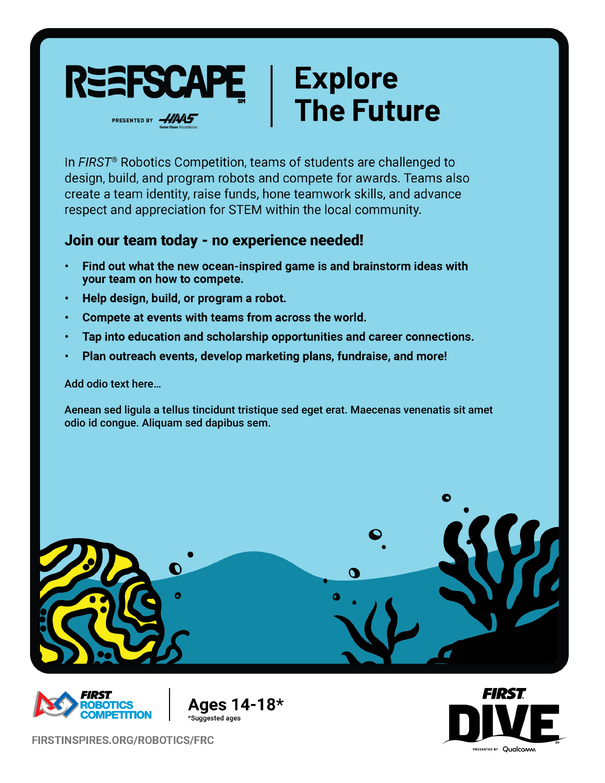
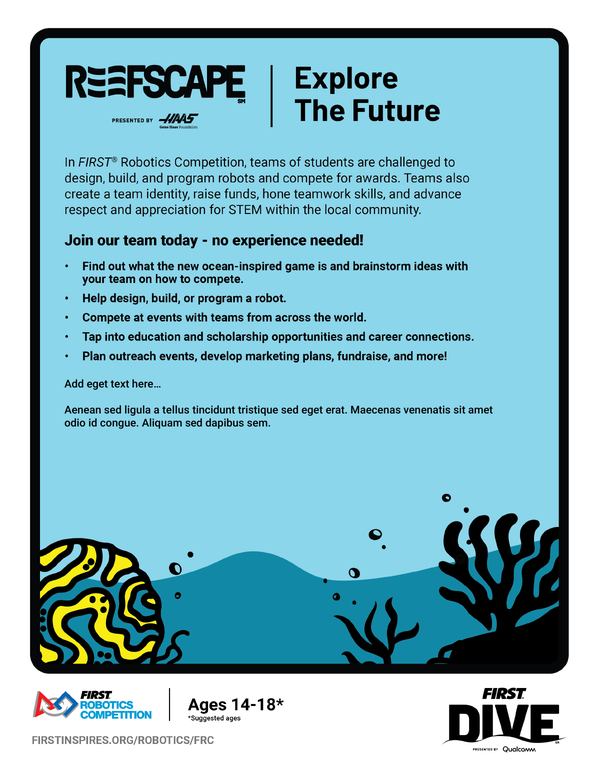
Add odio: odio -> eget
